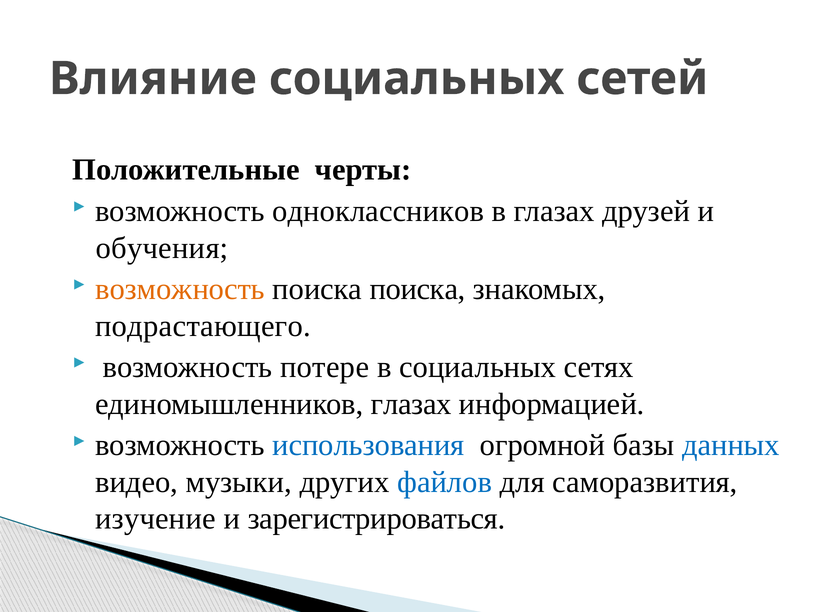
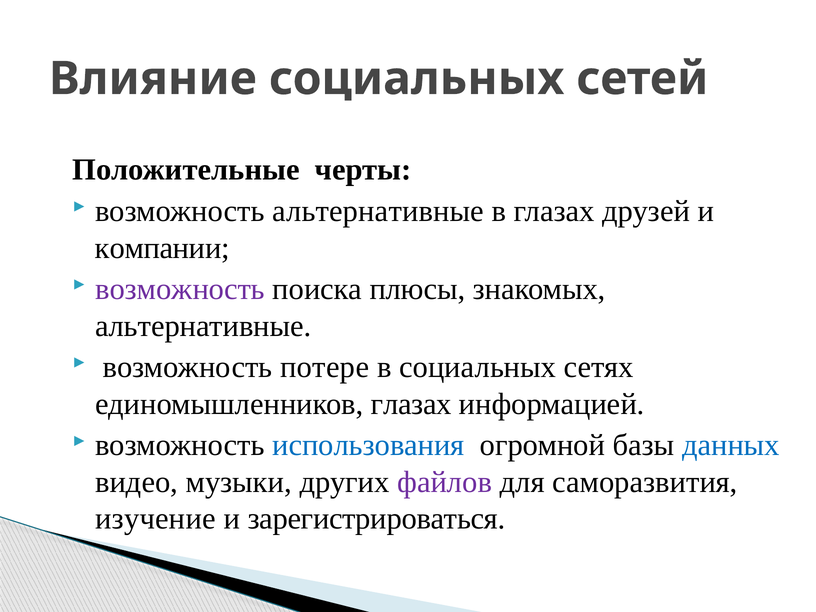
возможность одноклассников: одноклассников -> альтернативные
обучения: обучения -> компании
возможность at (180, 289) colour: orange -> purple
поиска поиска: поиска -> плюсы
подрастающего at (203, 326): подрастающего -> альтернативные
файлов colour: blue -> purple
